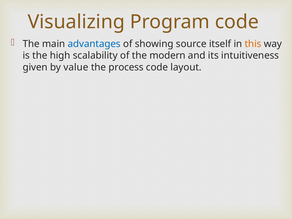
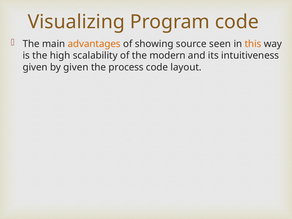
advantages colour: blue -> orange
itself: itself -> seen
by value: value -> given
